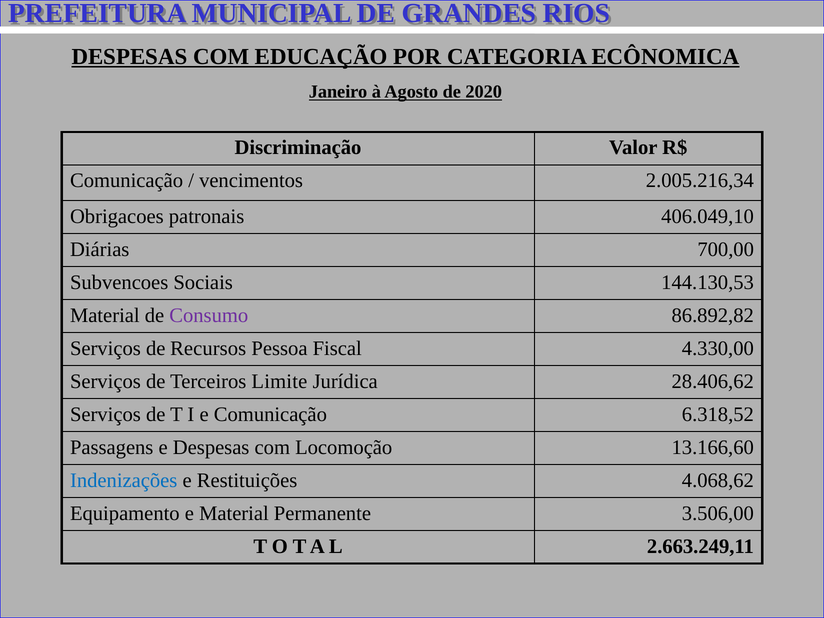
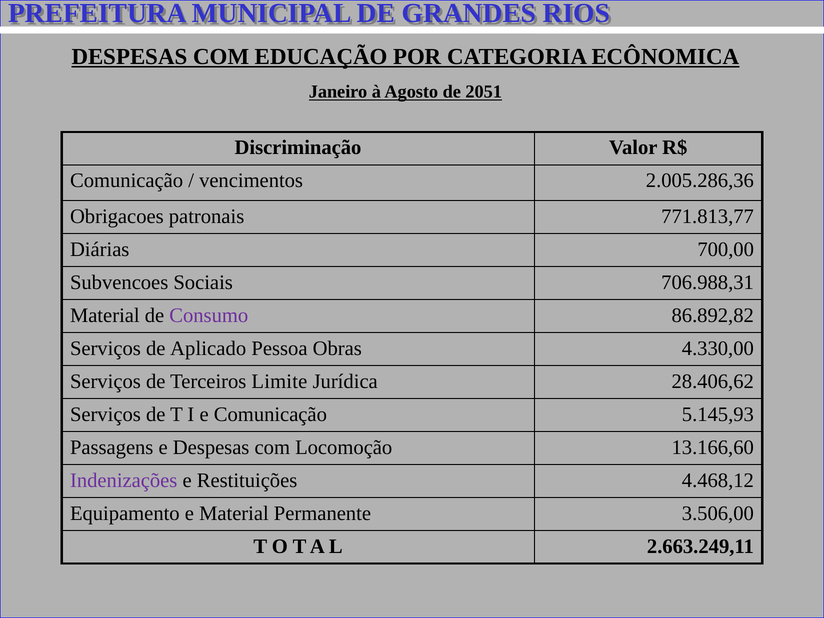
2020: 2020 -> 2051
2.005.216,34: 2.005.216,34 -> 2.005.286,36
406.049,10: 406.049,10 -> 771.813,77
144.130,53: 144.130,53 -> 706.988,31
Recursos: Recursos -> Aplicado
Fiscal: Fiscal -> Obras
6.318,52: 6.318,52 -> 5.145,93
Indenizações colour: blue -> purple
4.068,62: 4.068,62 -> 4.468,12
